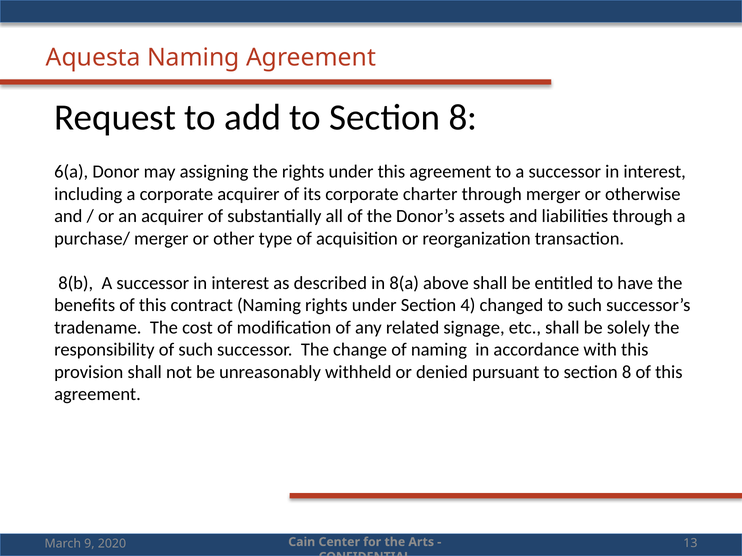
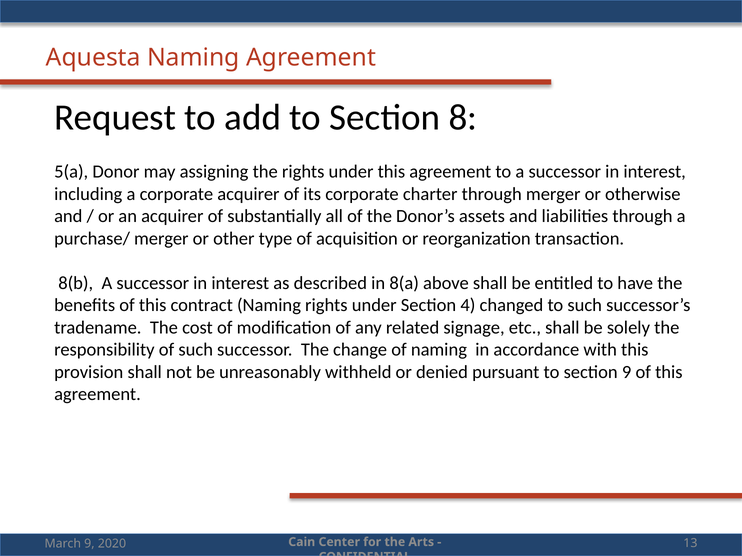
6(a: 6(a -> 5(a
pursuant to section 8: 8 -> 9
